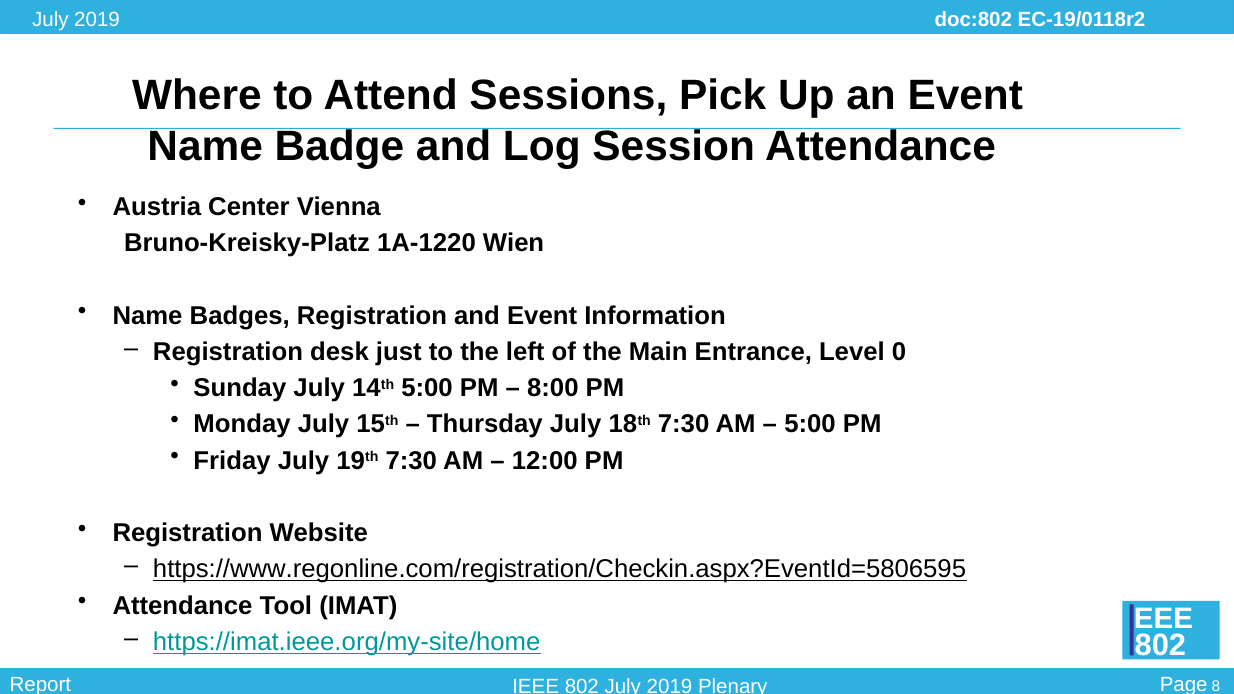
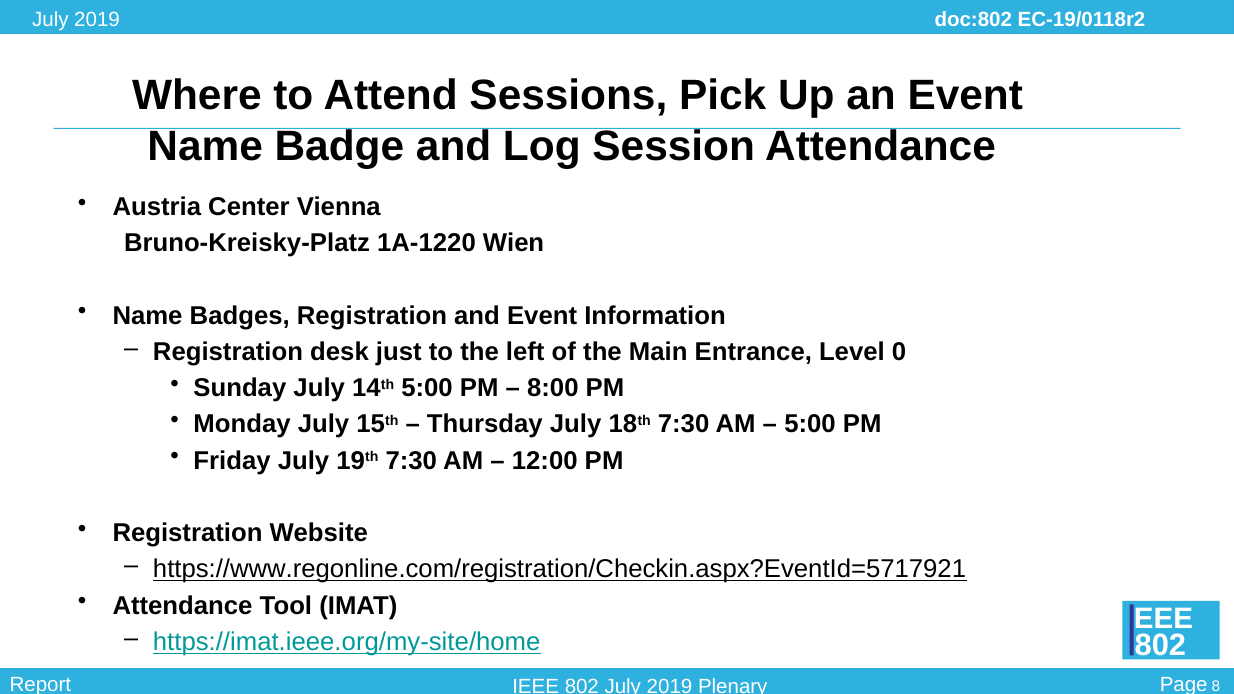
https://www.regonline.com/registration/Checkin.aspx?EventId=5806595: https://www.regonline.com/registration/Checkin.aspx?EventId=5806595 -> https://www.regonline.com/registration/Checkin.aspx?EventId=5717921
